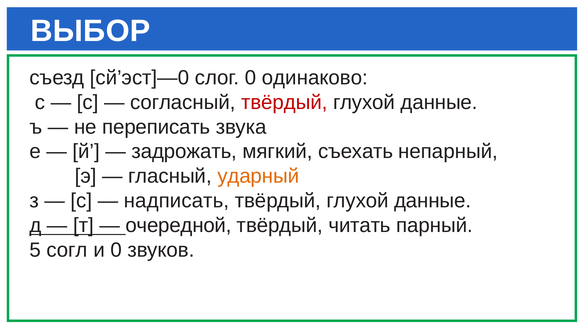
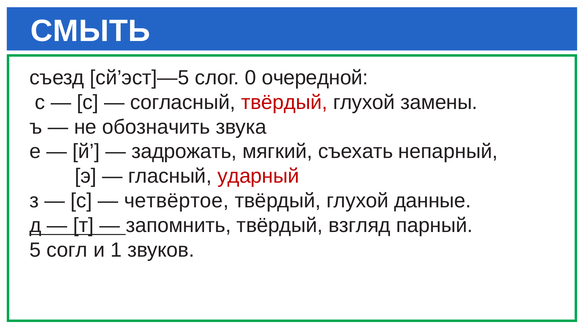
ВЫБОР: ВЫБОР -> СМЫТЬ
сй’эст]—0: сй’эст]—0 -> сй’эст]—5
одинаково: одинаково -> очередной
данные at (439, 102): данные -> замены
переписать: переписать -> обозначить
ударный colour: orange -> red
надписать: надписать -> четвёртое
очередной: очередной -> запомнить
читать: читать -> взгляд
и 0: 0 -> 1
